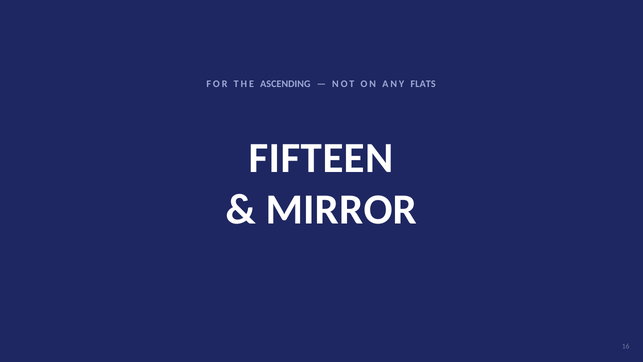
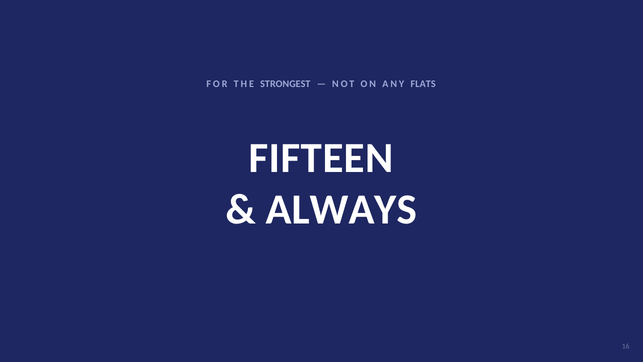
ASCENDING: ASCENDING -> STRONGEST
MIRROR: MIRROR -> ALWAYS
